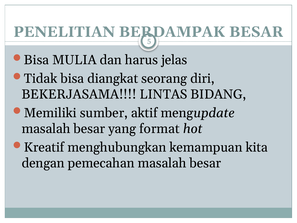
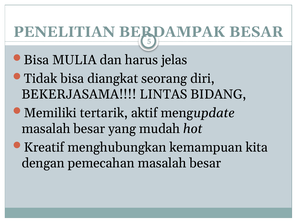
sumber: sumber -> tertarik
format: format -> mudah
